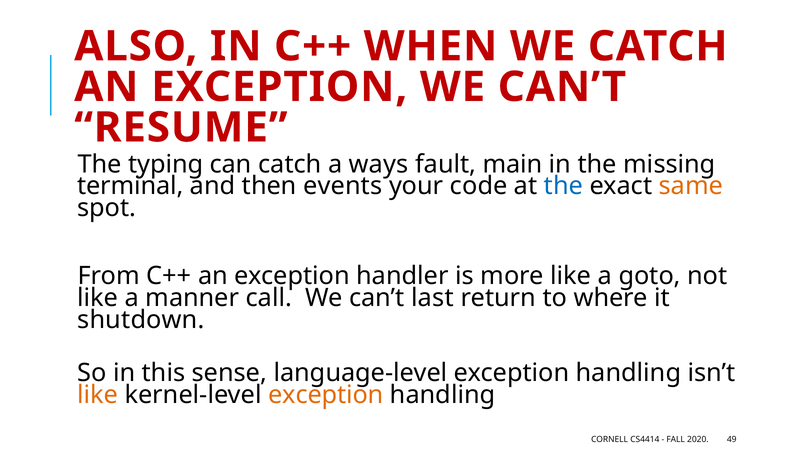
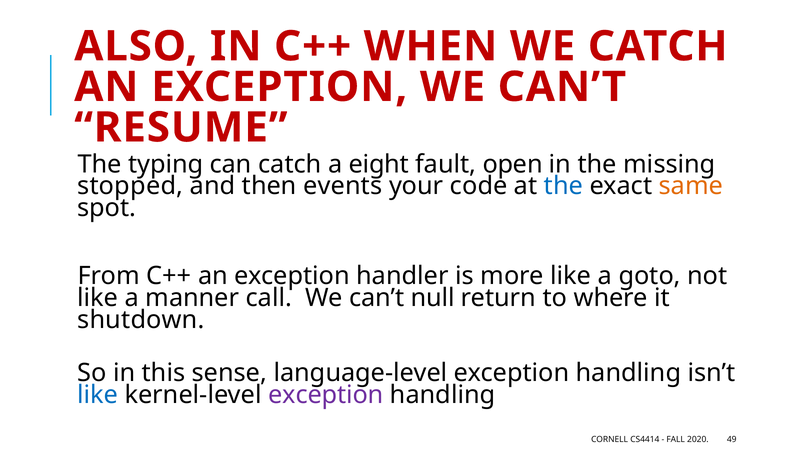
ways: ways -> eight
main: main -> open
terminal: terminal -> stopped
last: last -> null
like at (98, 395) colour: orange -> blue
exception at (326, 395) colour: orange -> purple
